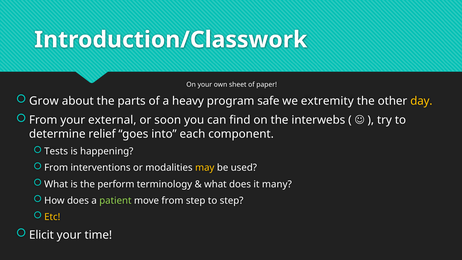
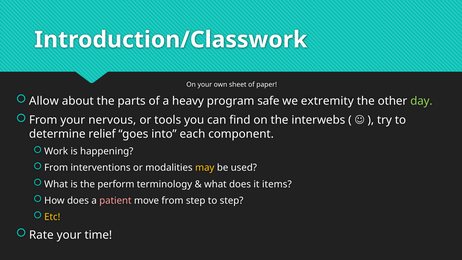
Grow: Grow -> Allow
day colour: yellow -> light green
external: external -> nervous
soon: soon -> tools
Tests: Tests -> Work
many: many -> items
patient colour: light green -> pink
Elicit: Elicit -> Rate
